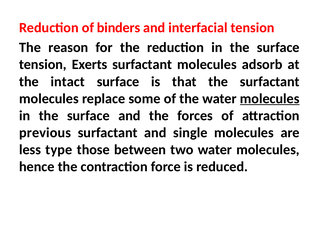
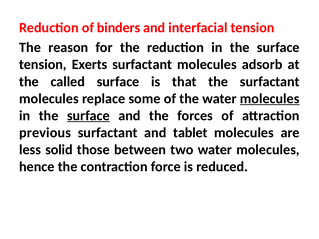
intact: intact -> called
surface at (88, 116) underline: none -> present
single: single -> tablet
type: type -> solid
